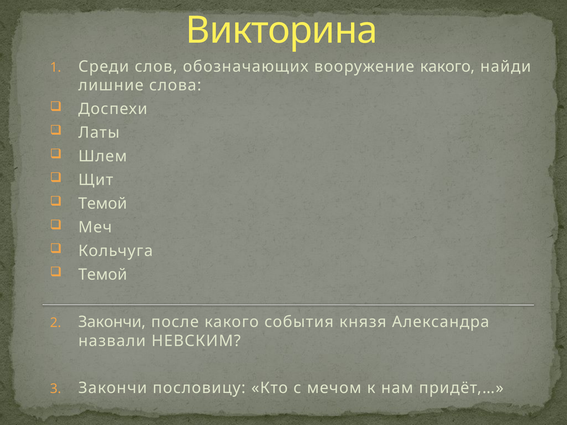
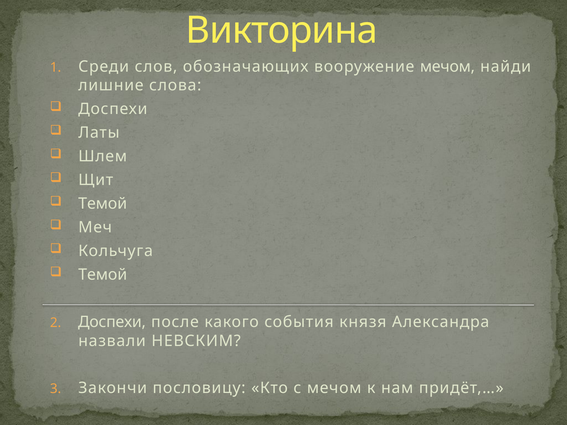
вооружение какого: какого -> мечом
Закончи at (112, 322): Закончи -> Доспехи
